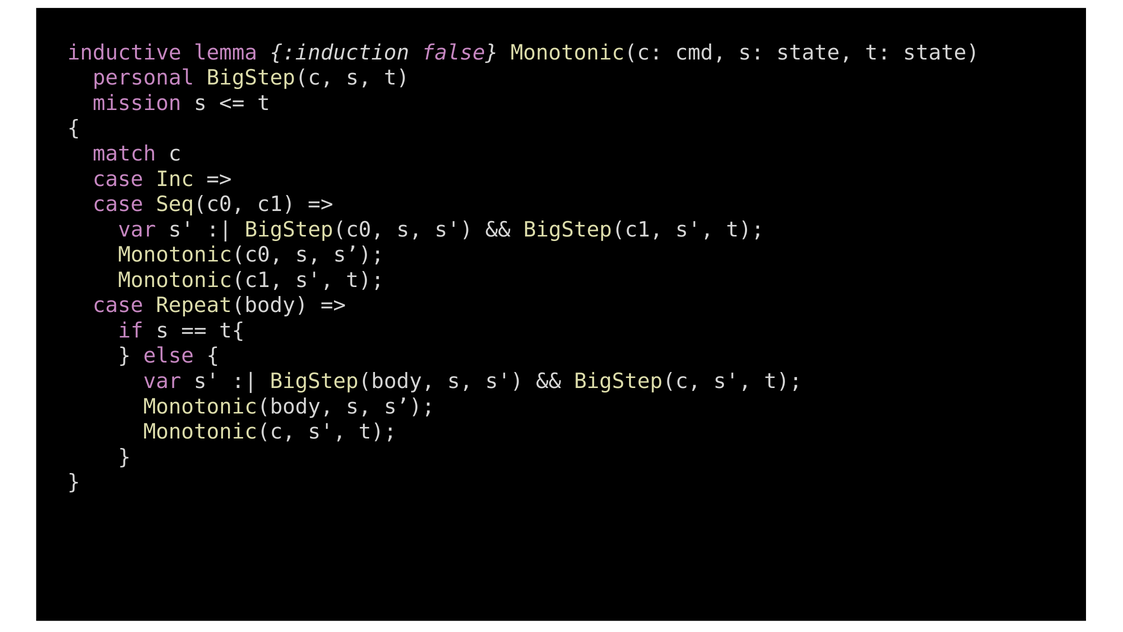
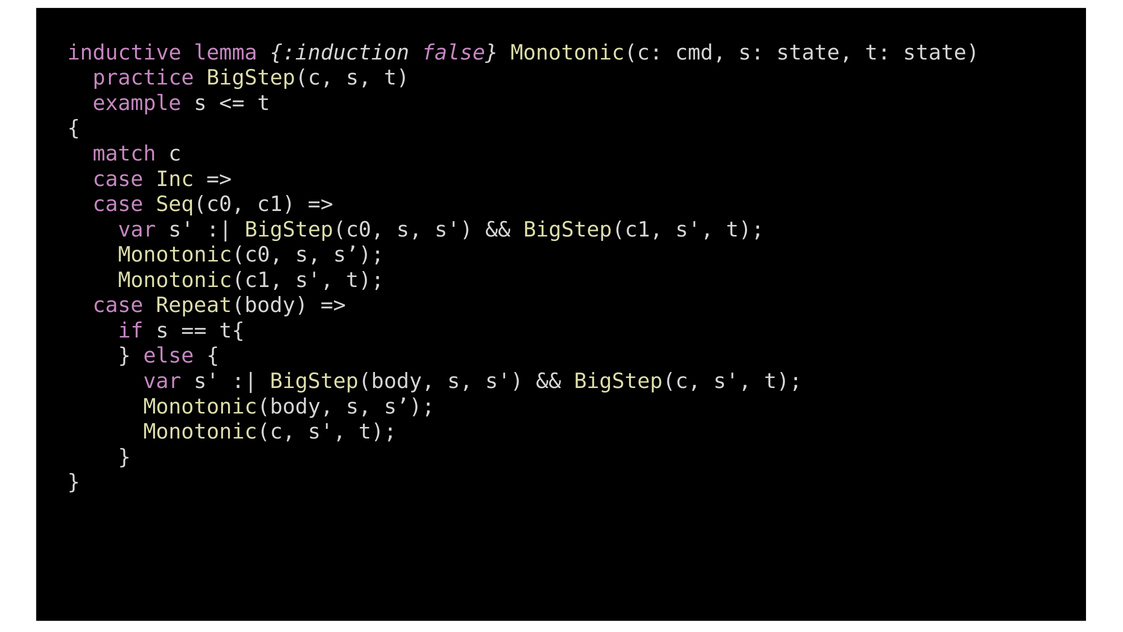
personal: personal -> practice
mission: mission -> example
